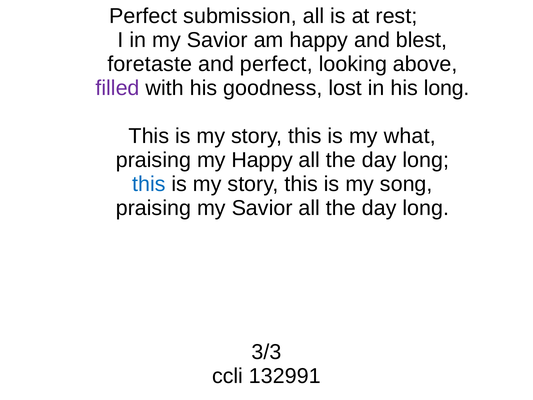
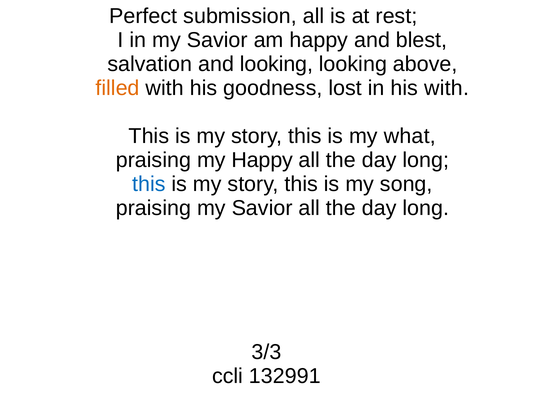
foretaste: foretaste -> salvation
and perfect: perfect -> looking
filled colour: purple -> orange
his long: long -> with
